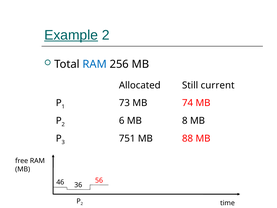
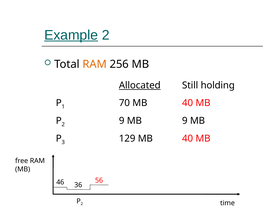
RAM at (95, 64) colour: blue -> orange
Allocated underline: none -> present
current: current -> holding
73: 73 -> 70
74 at (188, 103): 74 -> 40
2 6: 6 -> 9
MB 8: 8 -> 9
751: 751 -> 129
88 at (188, 138): 88 -> 40
